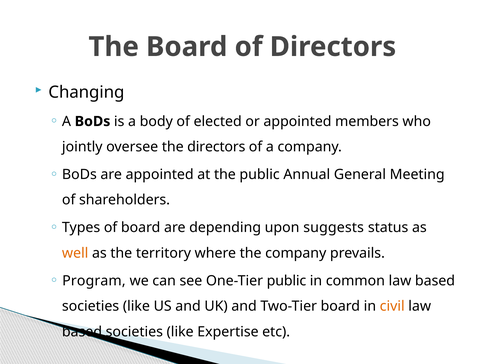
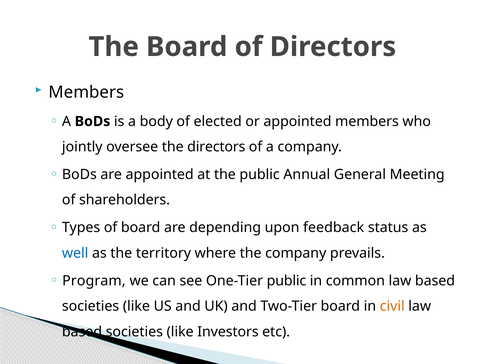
Changing at (86, 92): Changing -> Members
suggests: suggests -> feedback
well colour: orange -> blue
Expertise: Expertise -> Investors
